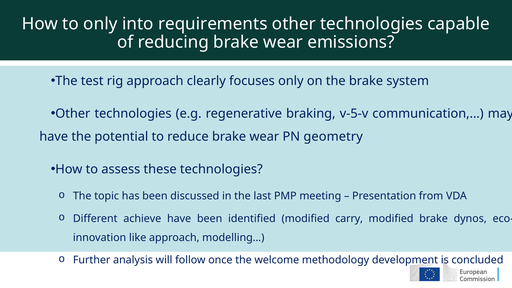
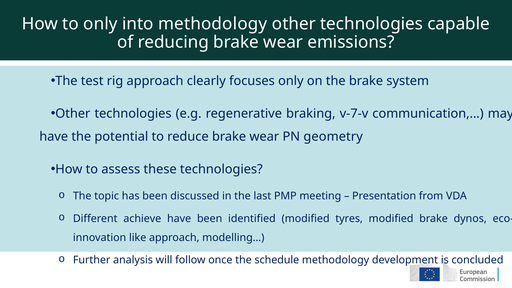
into requirements: requirements -> methodology
v-5-v: v-5-v -> v-7-v
carry: carry -> tyres
welcome: welcome -> schedule
